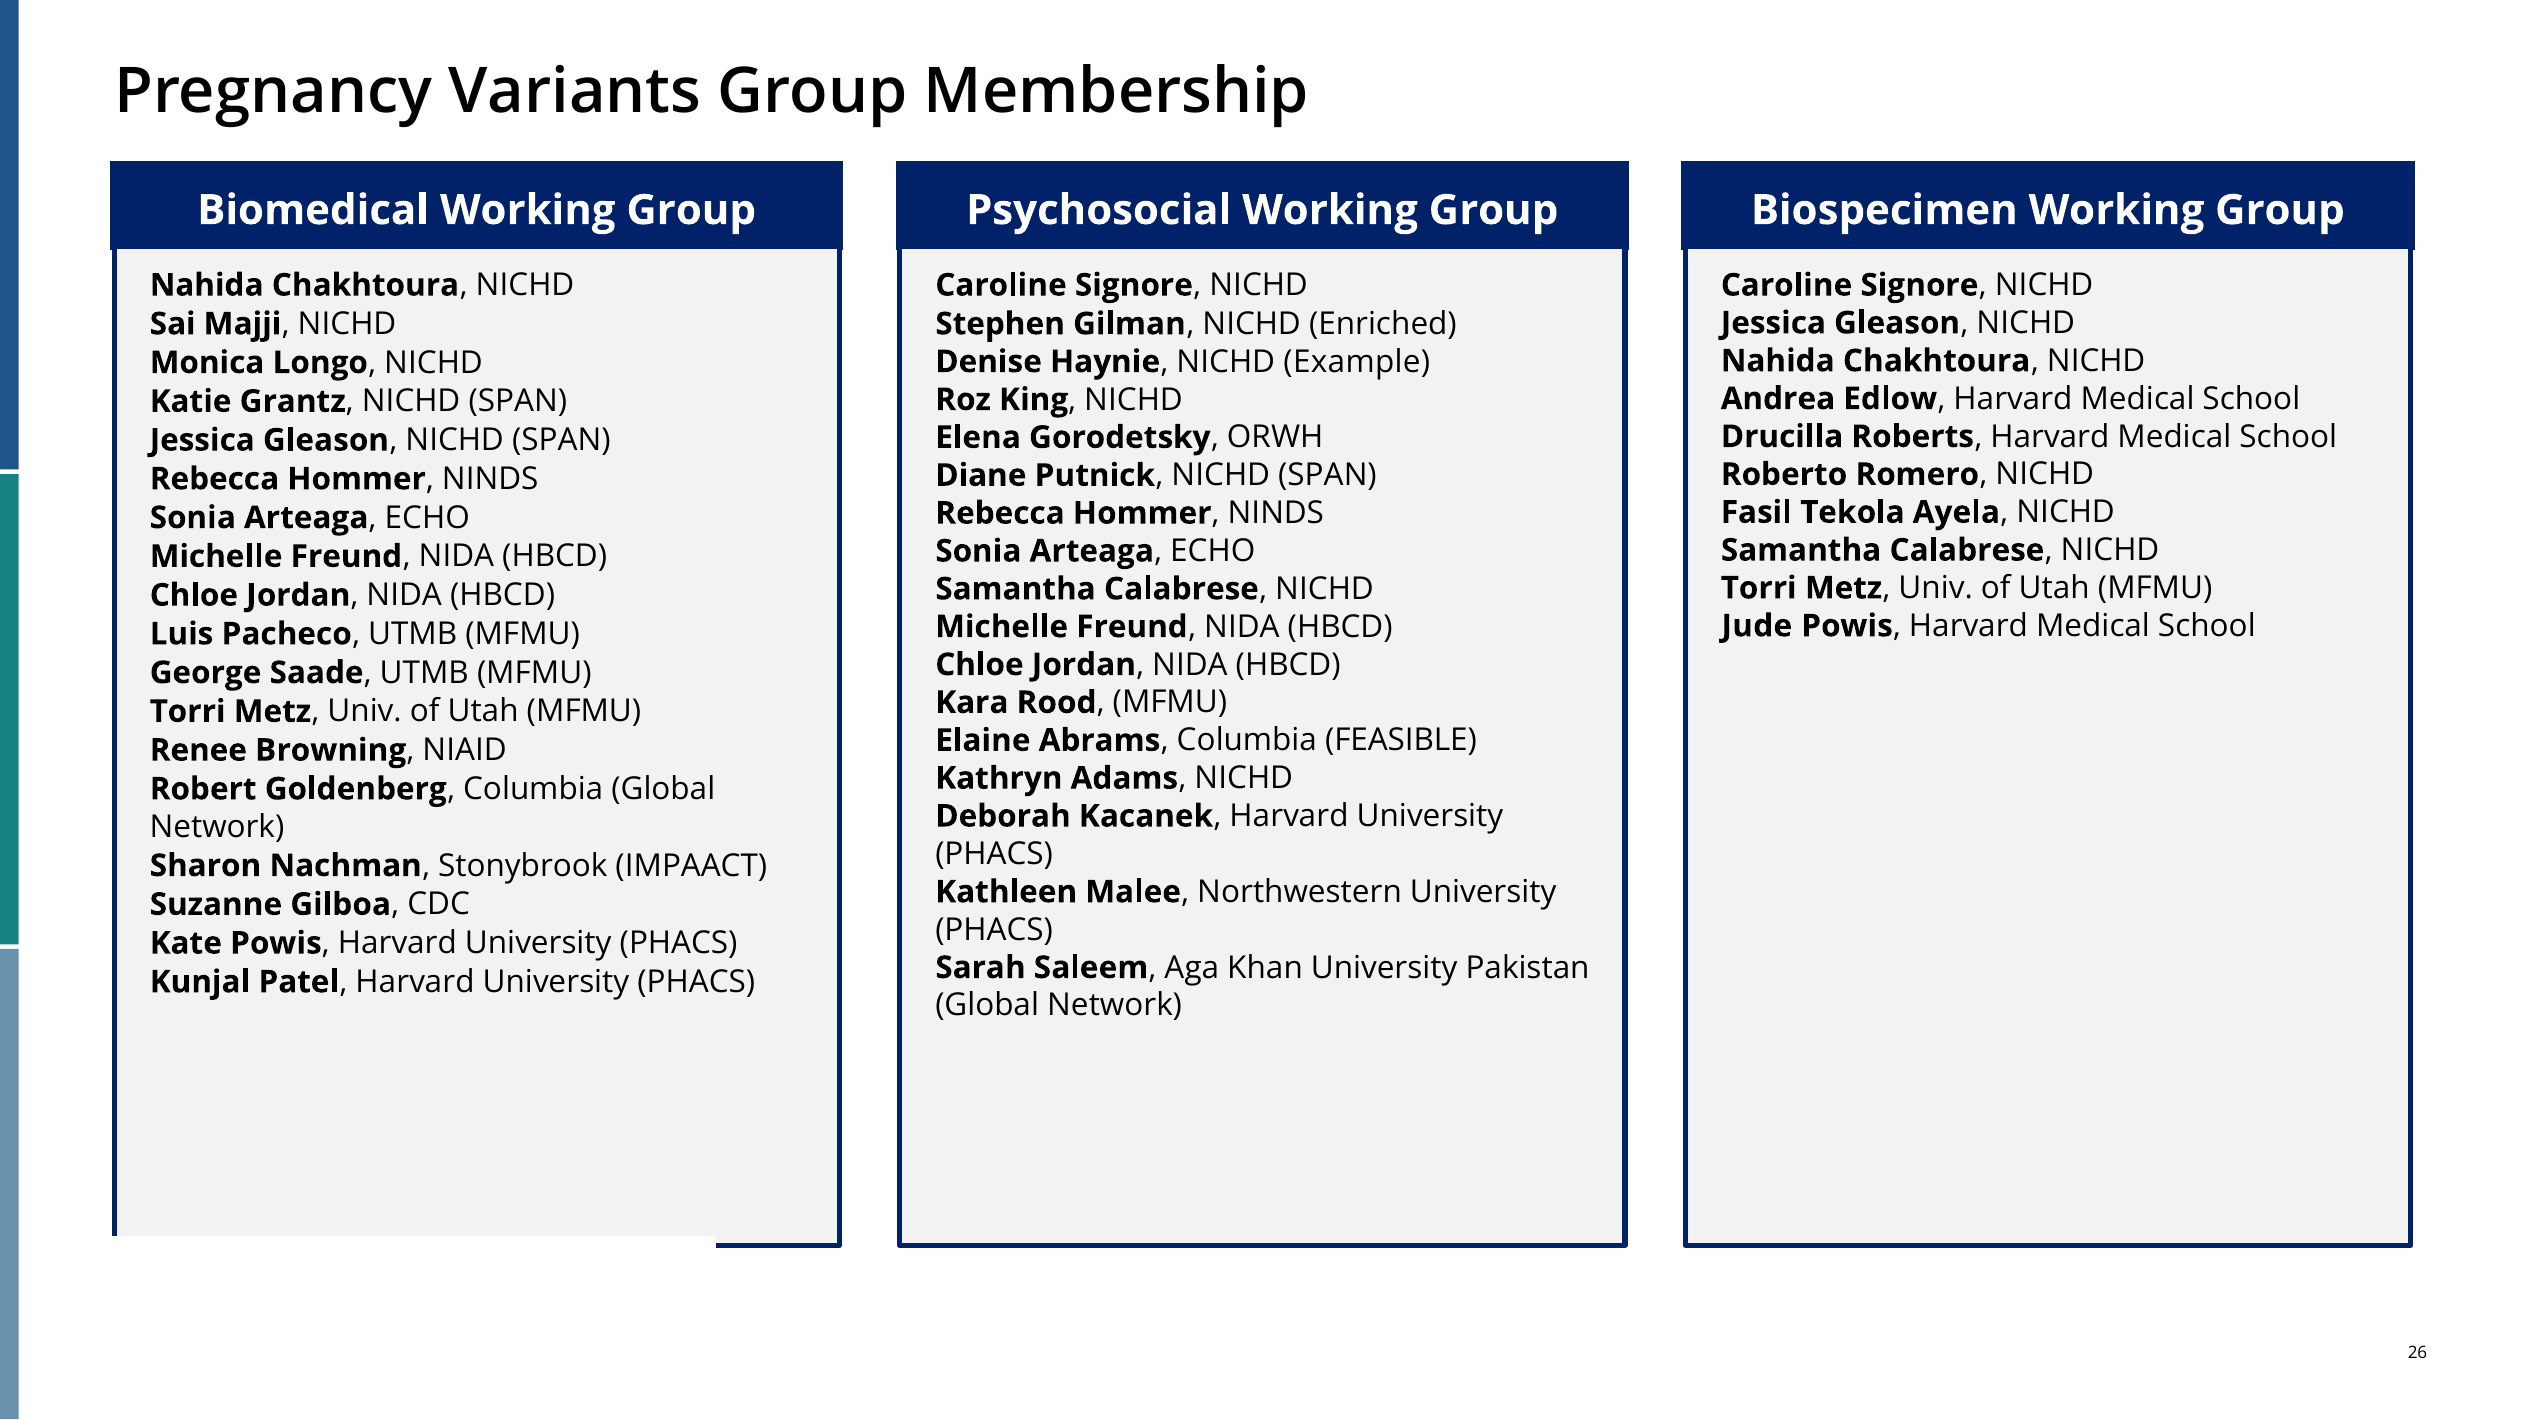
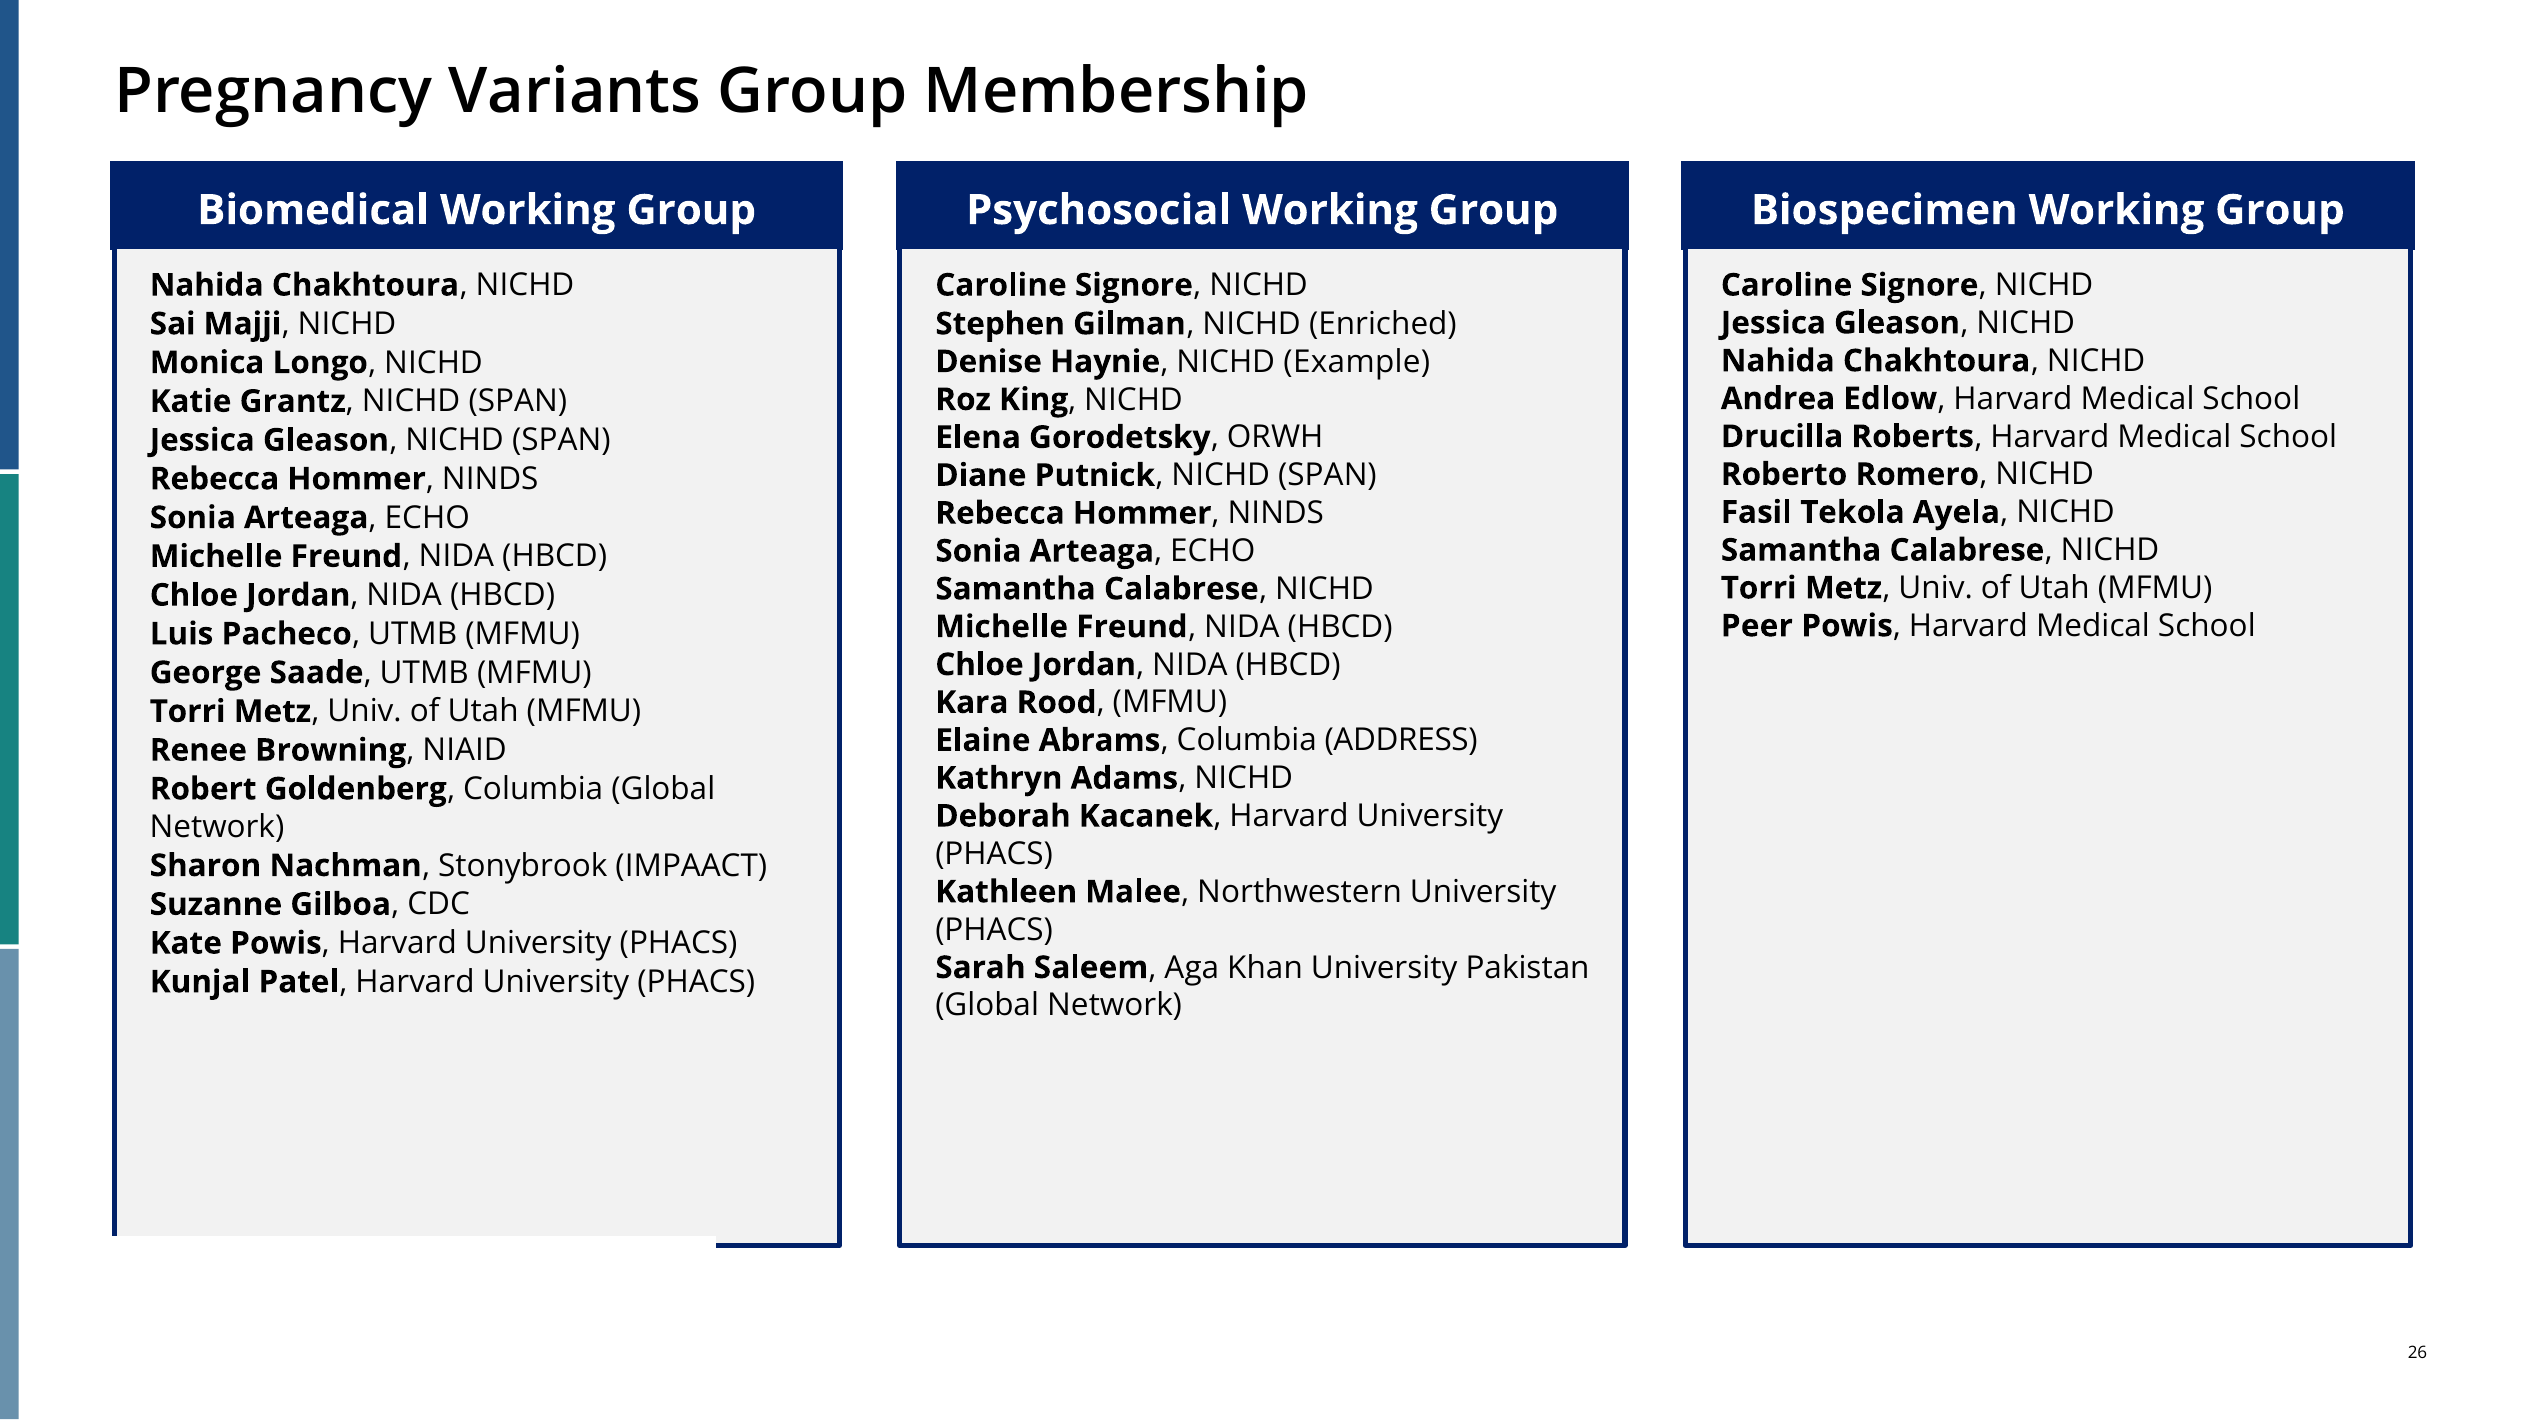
Jude: Jude -> Peer
FEASIBLE: FEASIBLE -> ADDRESS
